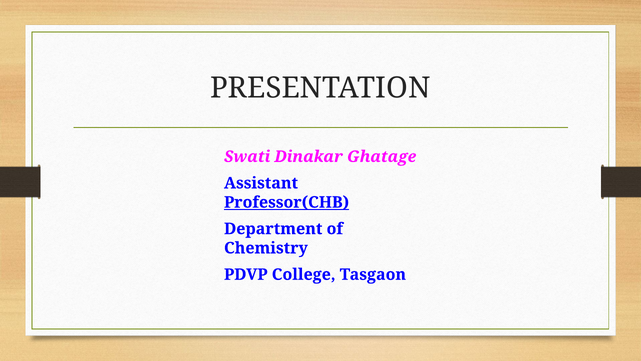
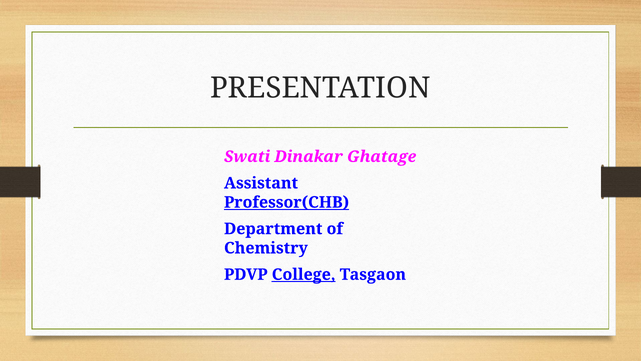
College underline: none -> present
